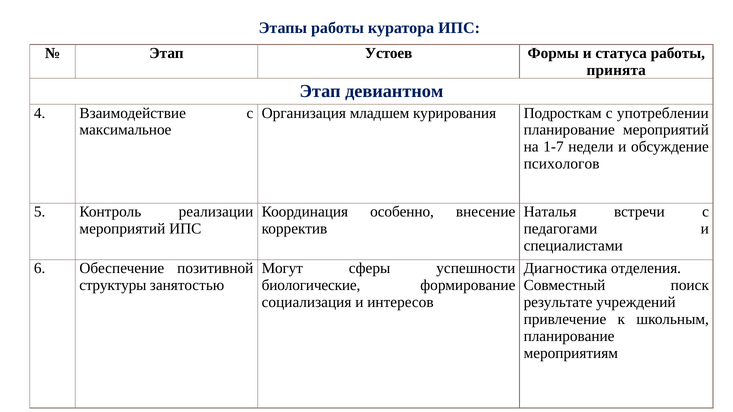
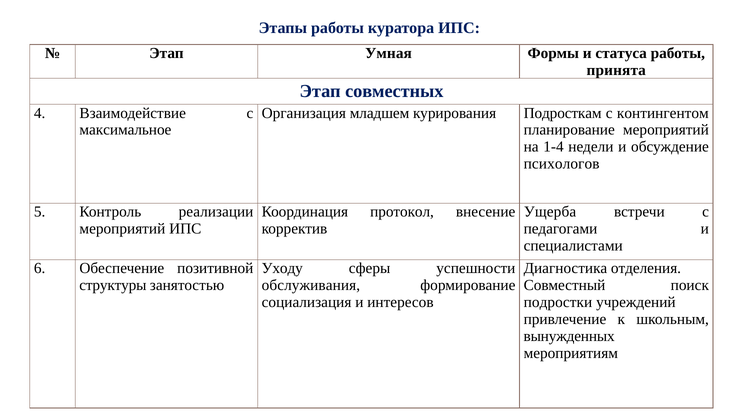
Устоев: Устоев -> Умная
девиантном: девиантном -> совместных
употреблении: употреблении -> контингентом
1-7: 1-7 -> 1-4
особенно: особенно -> протокол
Наталья: Наталья -> Ущерба
Могут: Могут -> Уходу
биологические: биологические -> обслуживания
результате: результате -> подростки
планирование at (569, 336): планирование -> вынужденных
